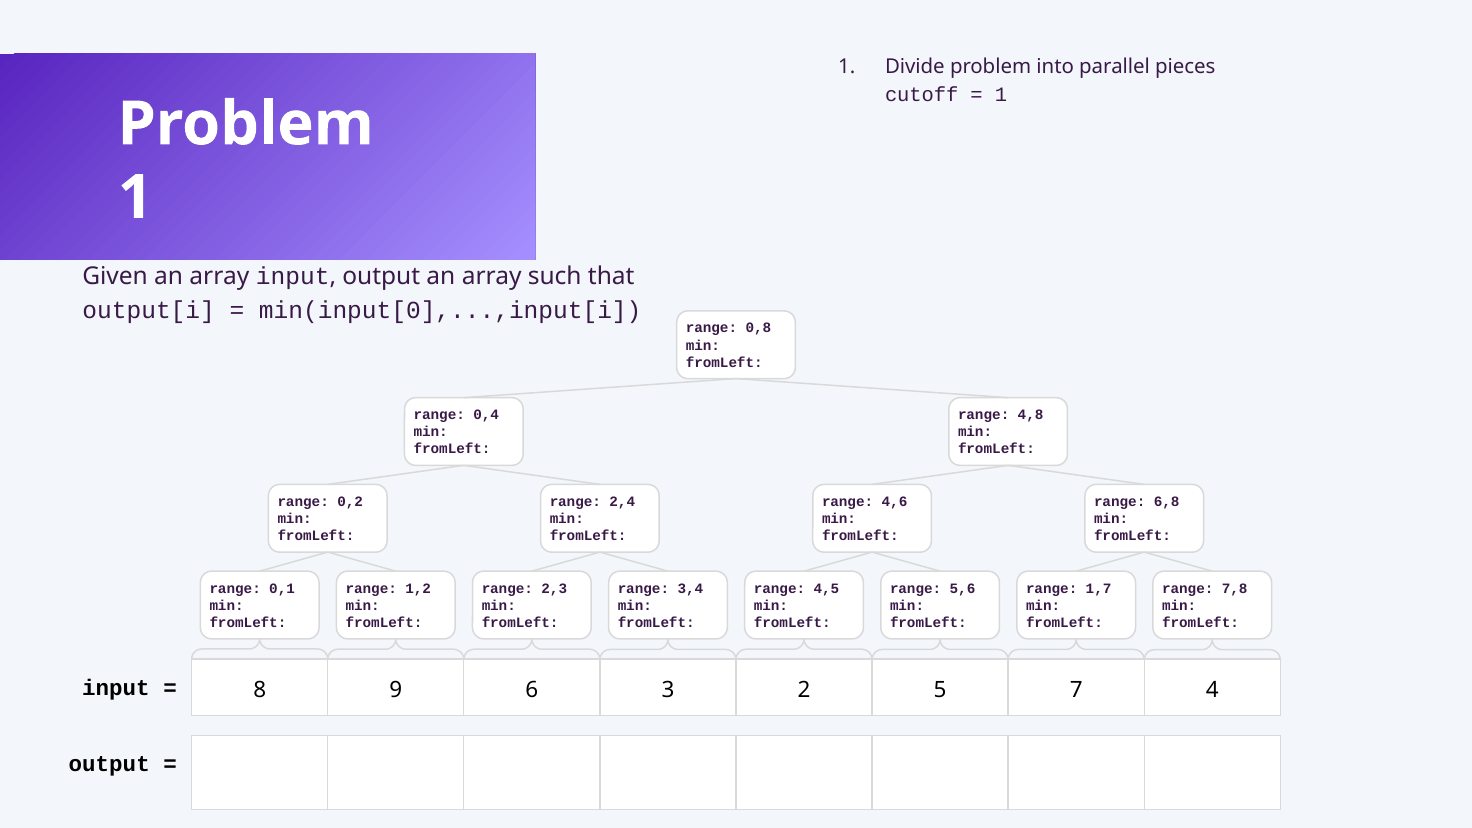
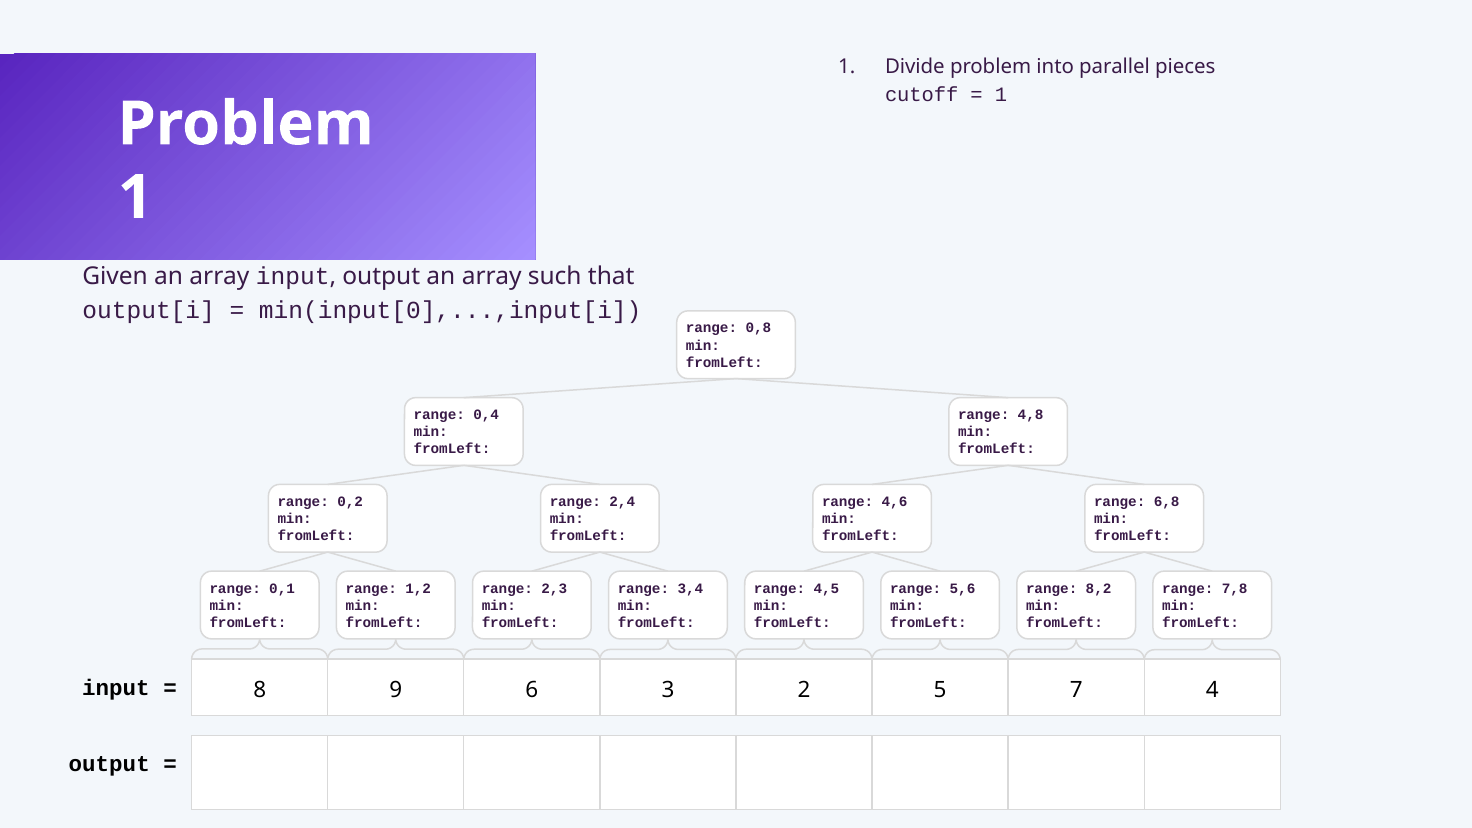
1,7: 1,7 -> 8,2
